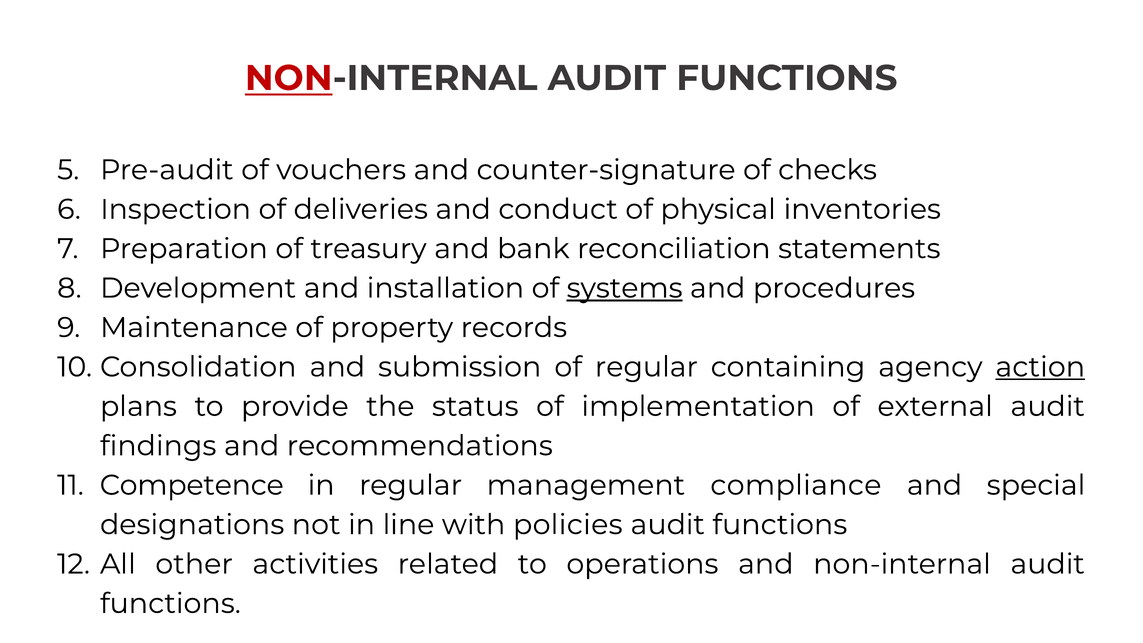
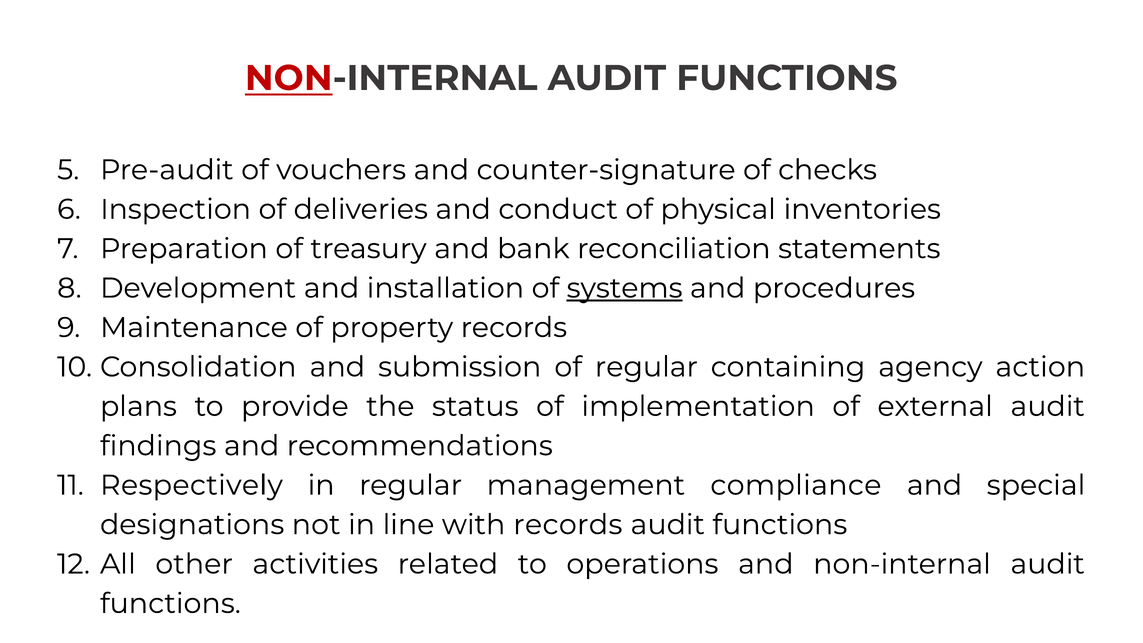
action underline: present -> none
Competence: Competence -> Respectively
with policies: policies -> records
